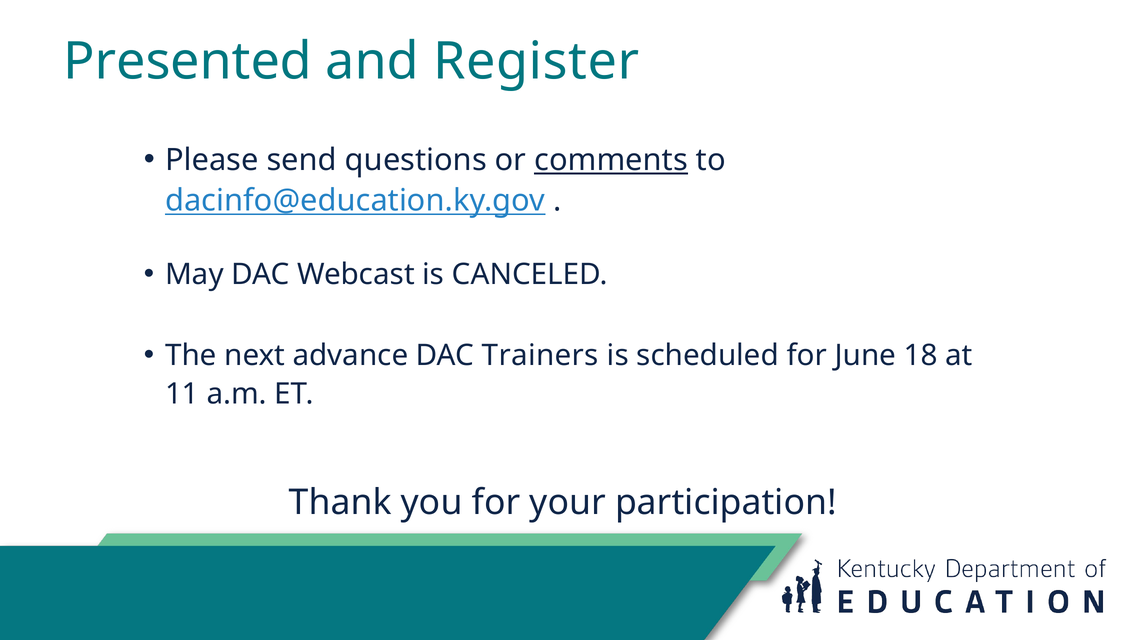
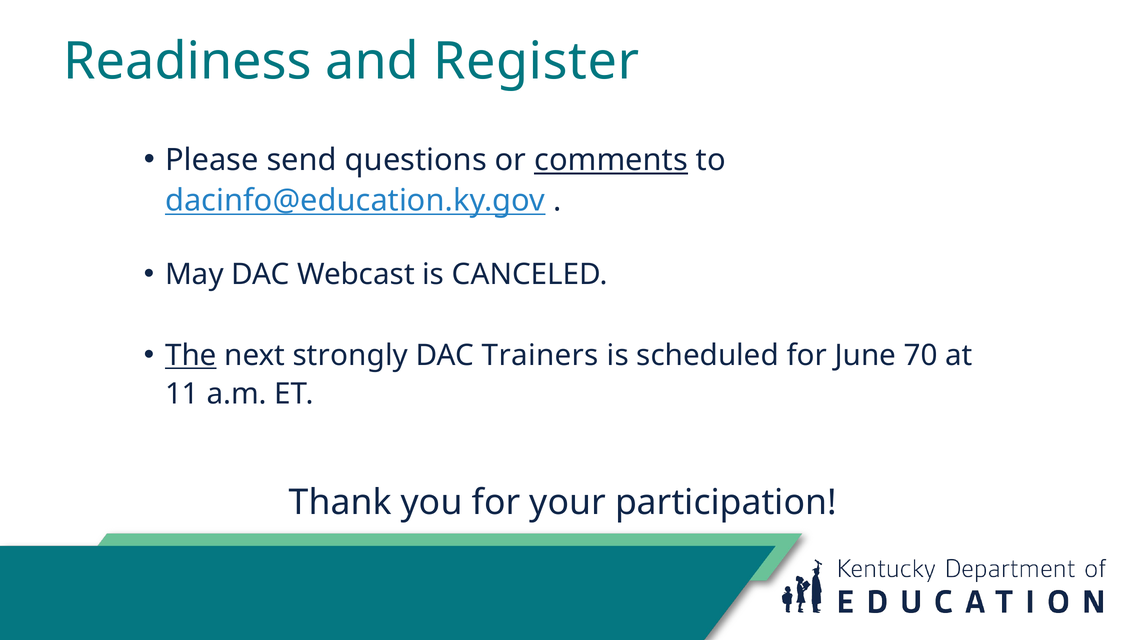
Presented: Presented -> Readiness
The underline: none -> present
advance: advance -> strongly
18: 18 -> 70
